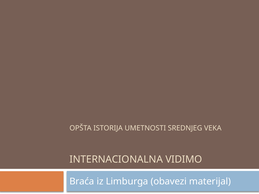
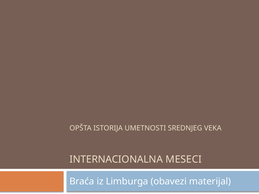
VIDIMO: VIDIMO -> MESECI
